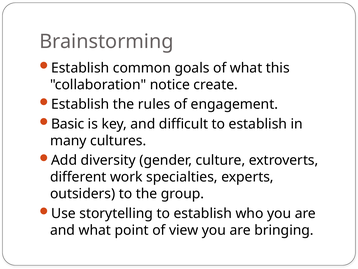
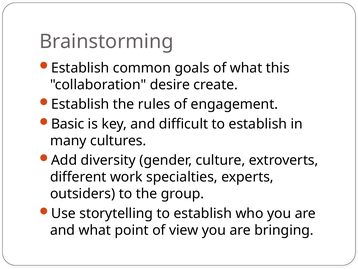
notice: notice -> desire
